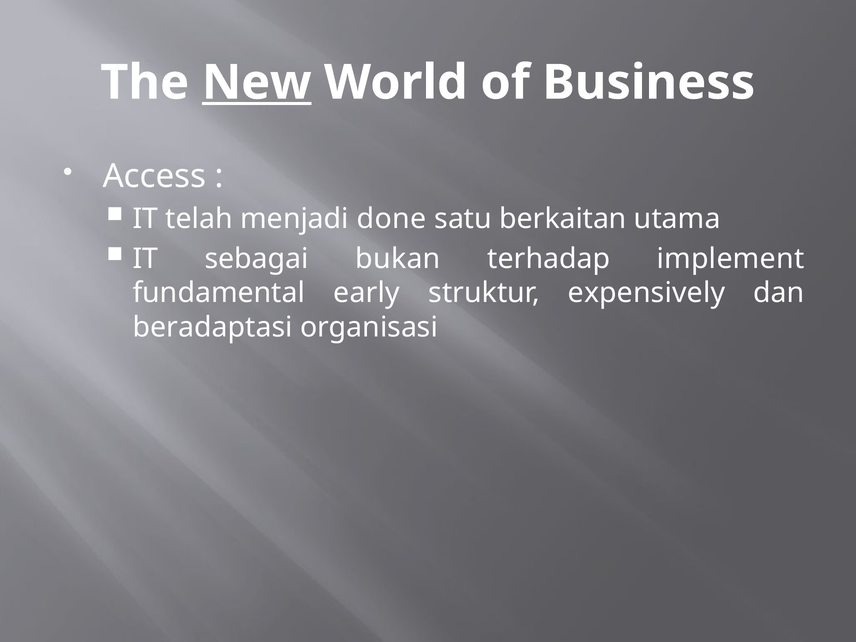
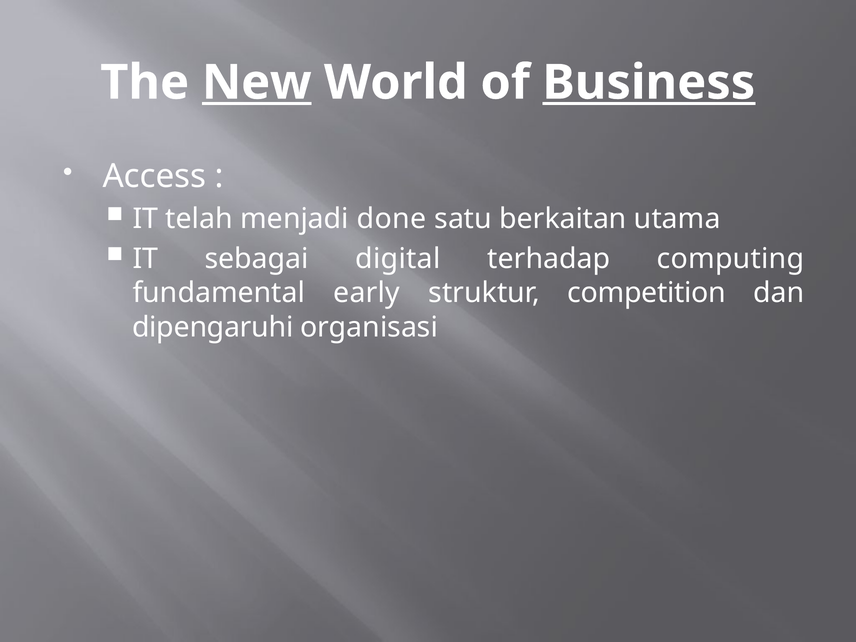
Business underline: none -> present
bukan: bukan -> digital
implement: implement -> computing
expensively: expensively -> competition
beradaptasi: beradaptasi -> dipengaruhi
